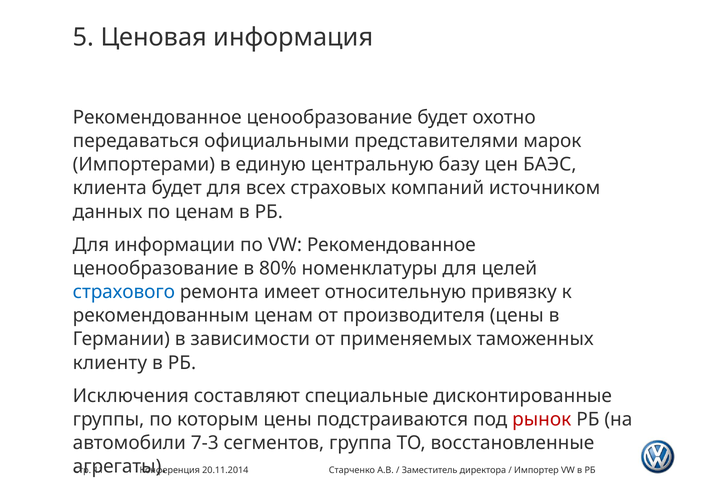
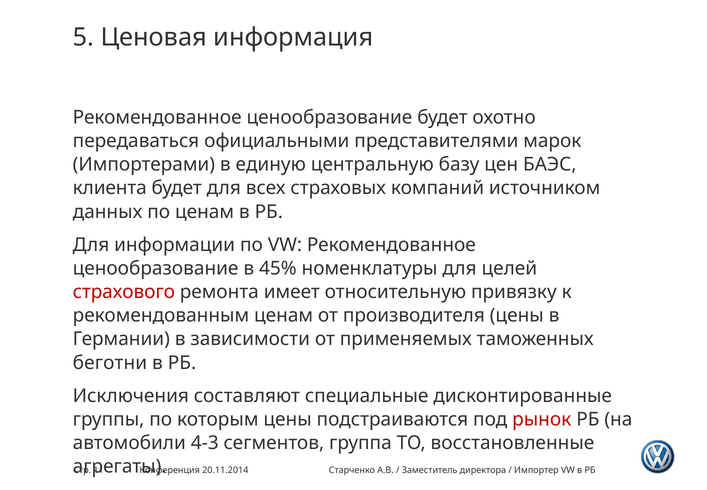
80%: 80% -> 45%
страхового colour: blue -> red
клиенту: клиенту -> беготни
7-3: 7-3 -> 4-3
